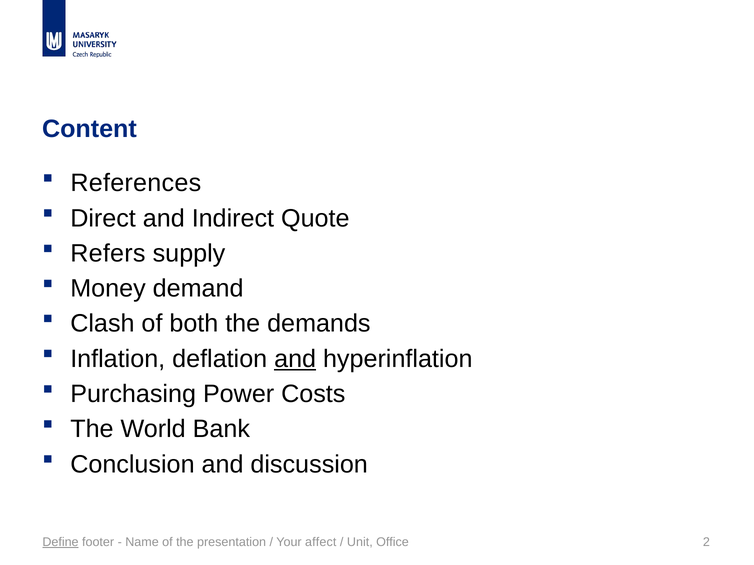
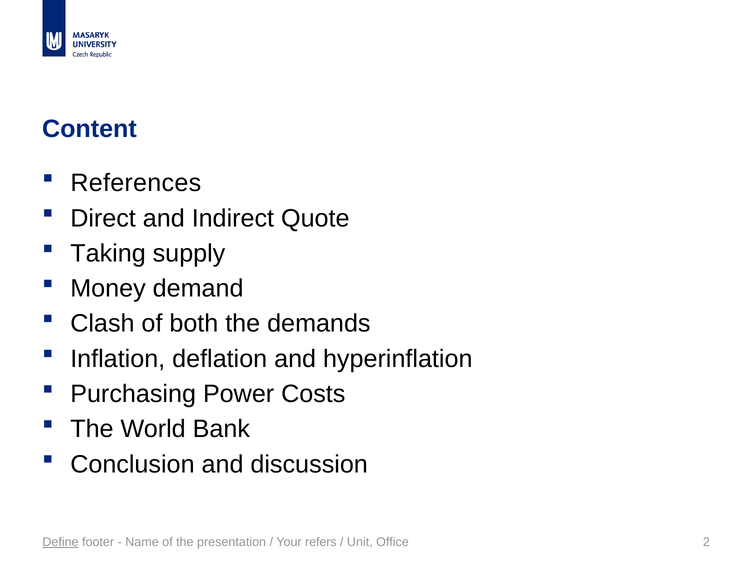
Refers: Refers -> Taking
and at (295, 359) underline: present -> none
affect: affect -> refers
